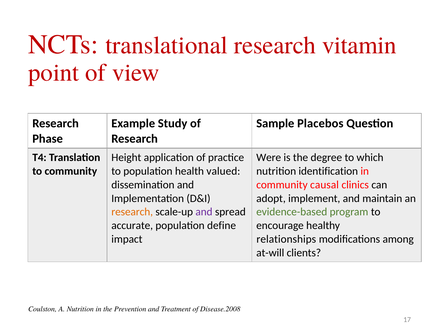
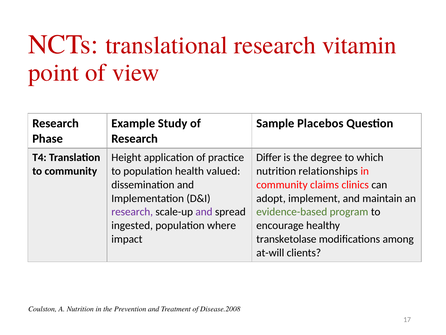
Were: Were -> Differ
identification: identification -> relationships
causal: causal -> claims
research at (132, 212) colour: orange -> purple
accurate: accurate -> ingested
define: define -> where
relationships: relationships -> transketolase
